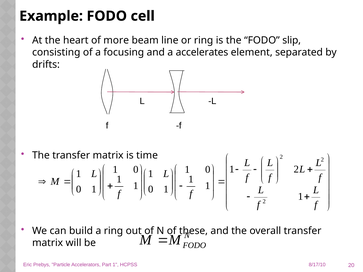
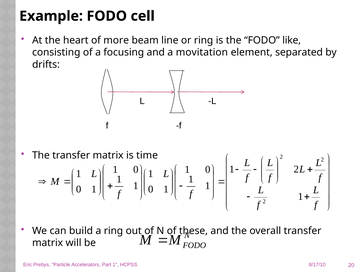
slip: slip -> like
accelerates: accelerates -> movitation
